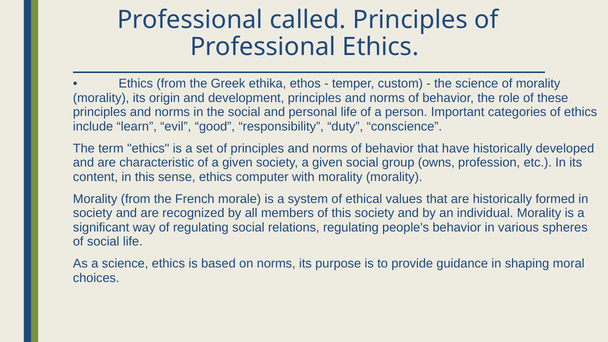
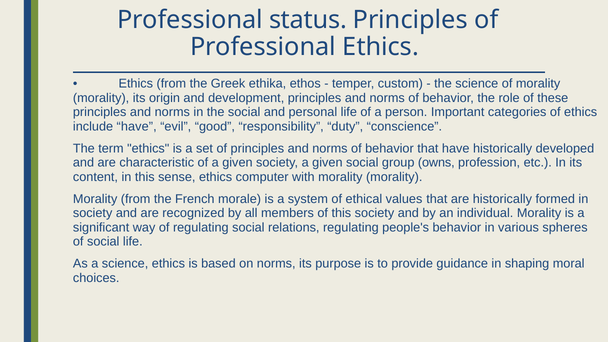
called: called -> status
include learn: learn -> have
